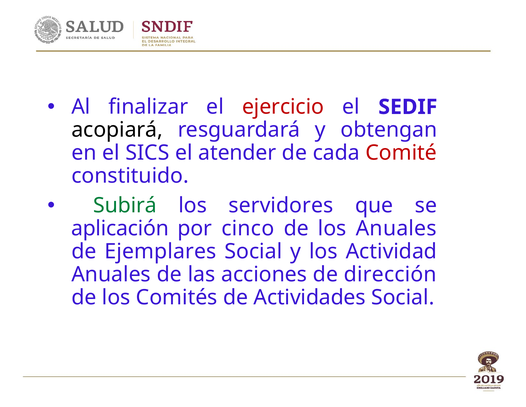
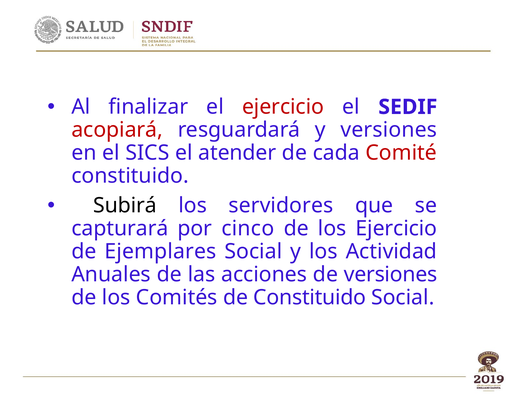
acopiará colour: black -> red
y obtengan: obtengan -> versiones
Subirá colour: green -> black
aplicación: aplicación -> capturará
los Anuales: Anuales -> Ejercicio
de dirección: dirección -> versiones
de Actividades: Actividades -> Constituido
